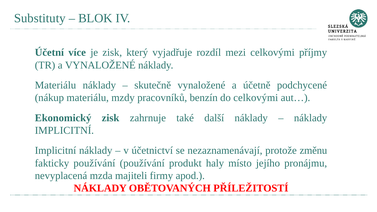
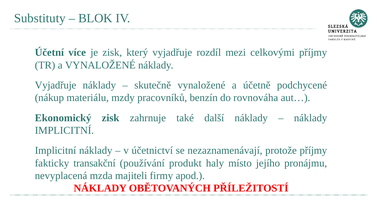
Materiálu at (55, 85): Materiálu -> Vyjadřuje
do celkovými: celkovými -> rovnováha
protože změnu: změnu -> příjmy
fakticky používání: používání -> transakční
